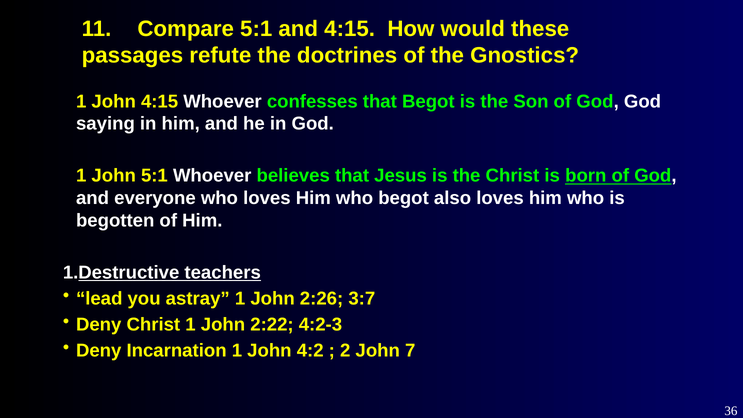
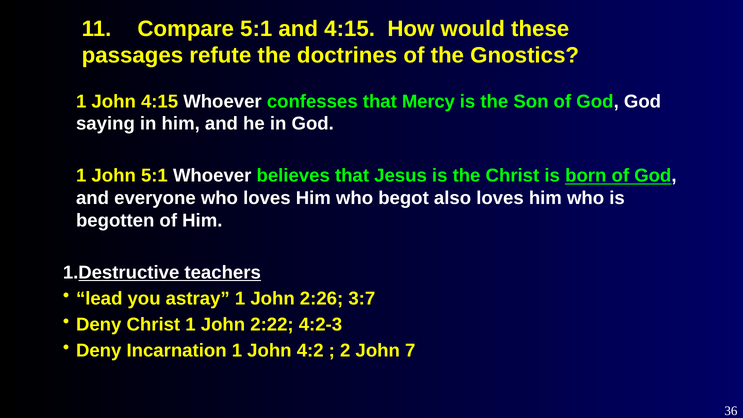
that Begot: Begot -> Mercy
